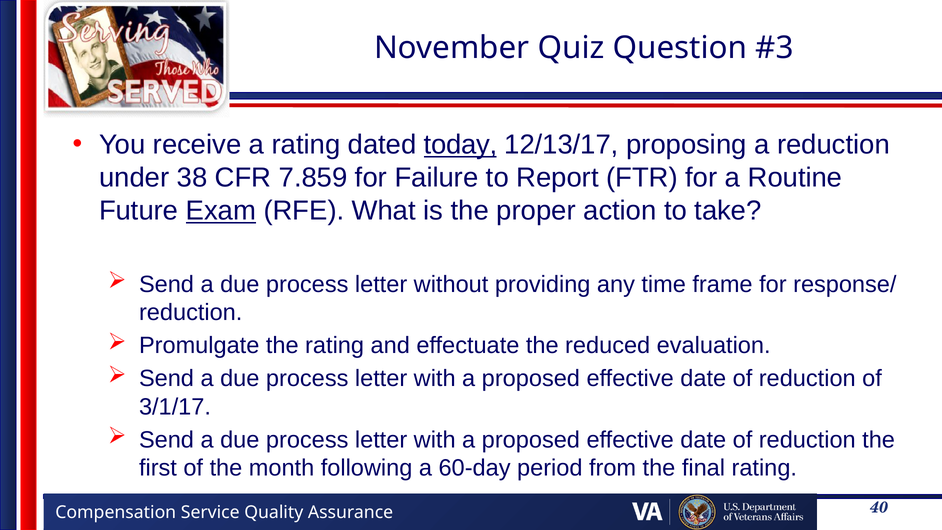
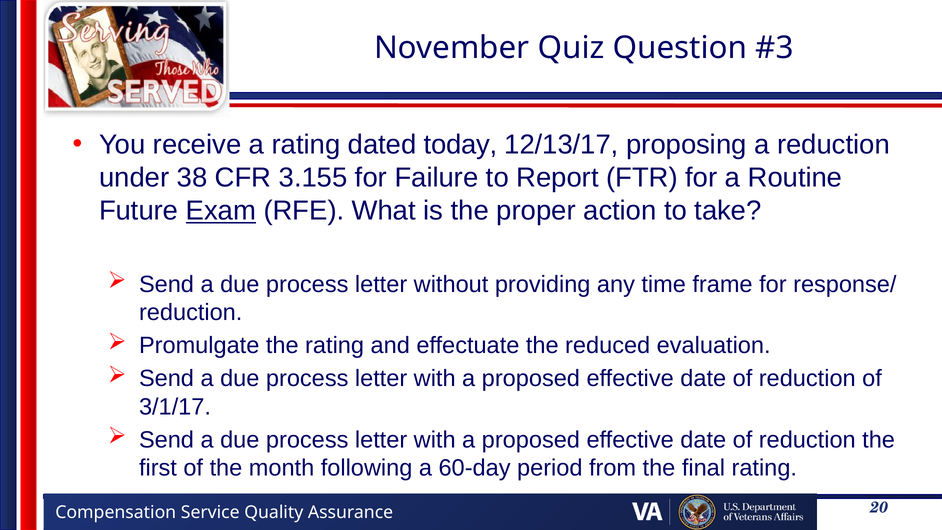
today underline: present -> none
7.859: 7.859 -> 3.155
40: 40 -> 20
